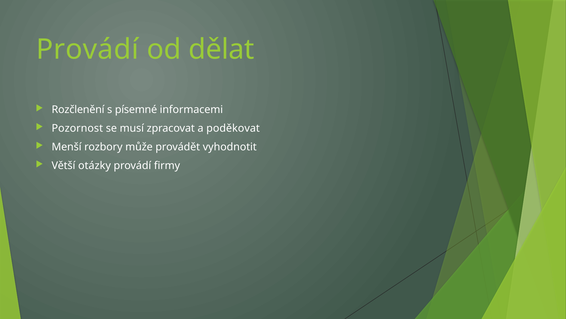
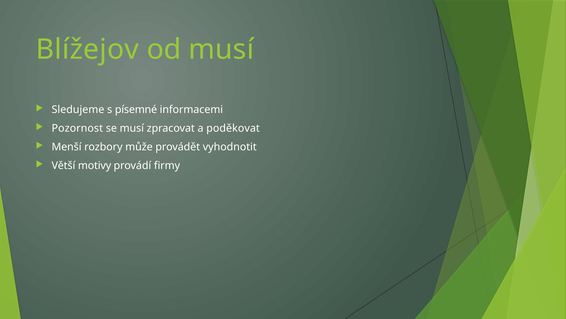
Provádí at (87, 49): Provádí -> Blížejov
od dělat: dělat -> musí
Rozčlenění: Rozčlenění -> Sledujeme
otázky: otázky -> motivy
